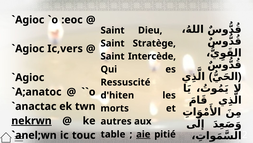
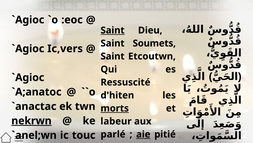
Saint at (113, 30) underline: none -> present
Stratège: Stratège -> Soumets
Intercède: Intercède -> Etcoutwn
morts underline: none -> present
autres: autres -> labeur
table: table -> parlé
